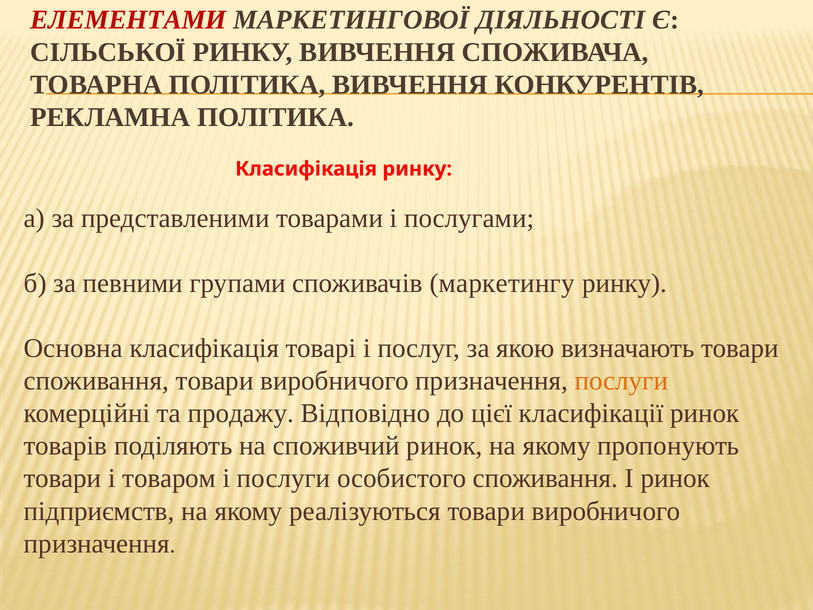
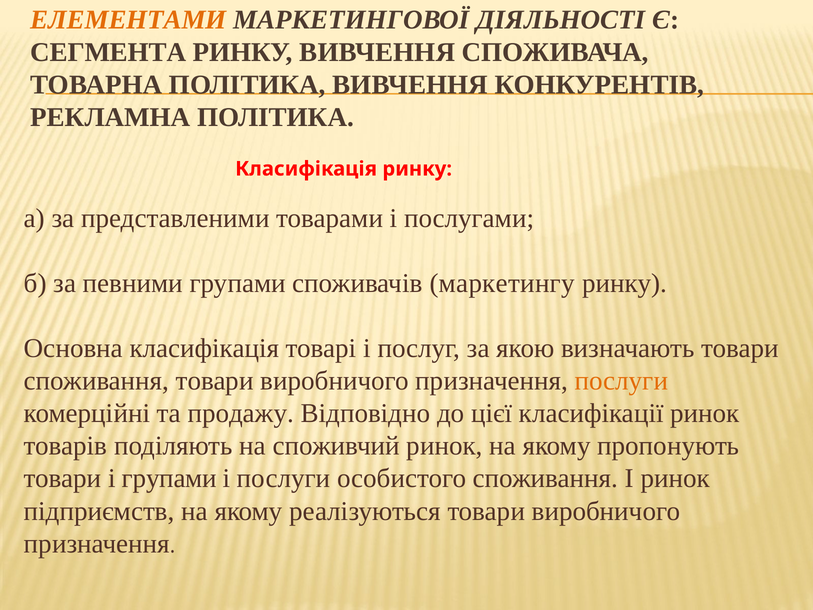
ЕЛЕМЕНТАМИ colour: red -> orange
СІЛЬСЬКОЇ: СІЛЬСЬКОЇ -> СЕГМЕНТА
і товаром: товаром -> групами
